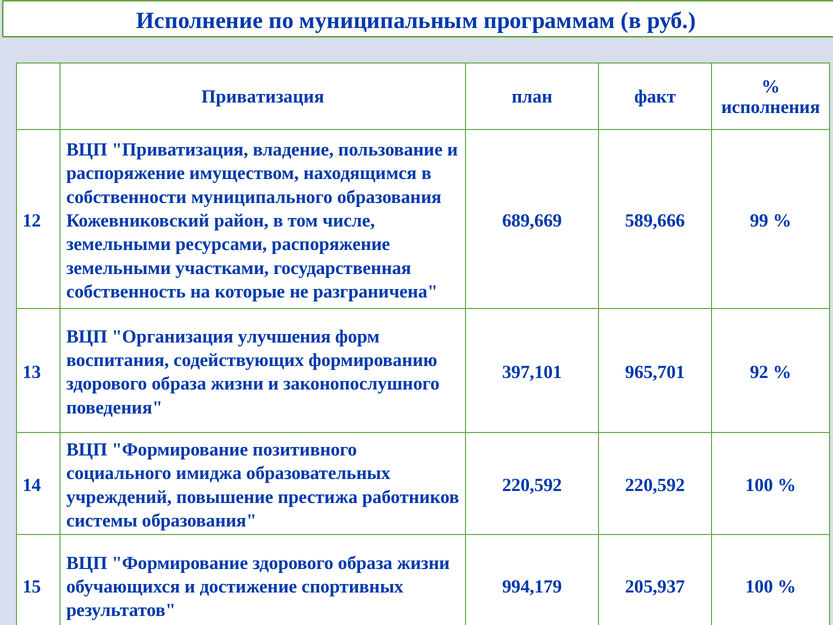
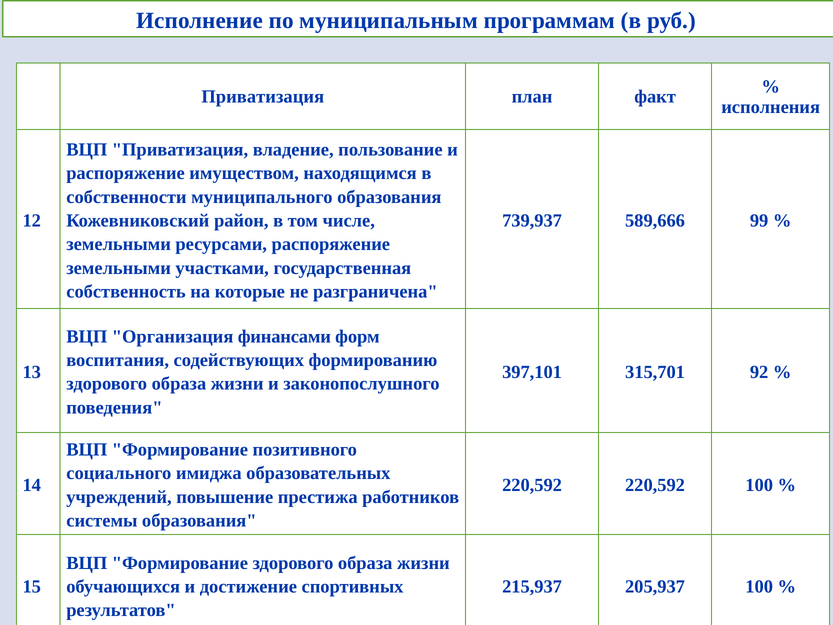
689,669: 689,669 -> 739,937
улучшения: улучшения -> финансами
965,701: 965,701 -> 315,701
994,179: 994,179 -> 215,937
